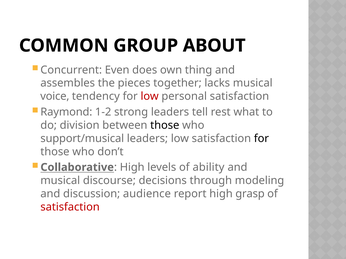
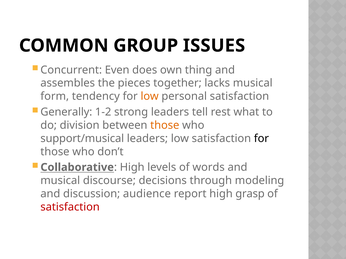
ABOUT: ABOUT -> ISSUES
voice: voice -> form
low at (150, 97) colour: red -> orange
Raymond: Raymond -> Generally
those at (165, 125) colour: black -> orange
ability: ability -> words
